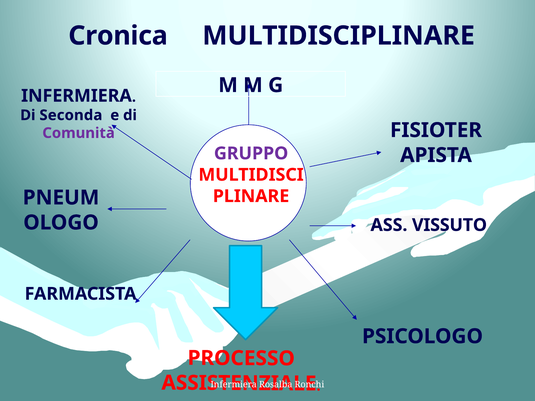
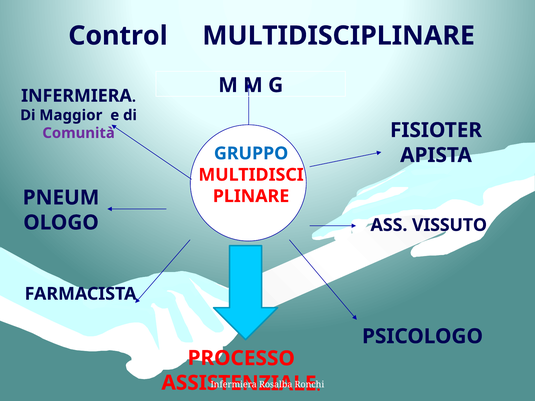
Cronica: Cronica -> Control
Seconda: Seconda -> Maggior
GRUPPO colour: purple -> blue
